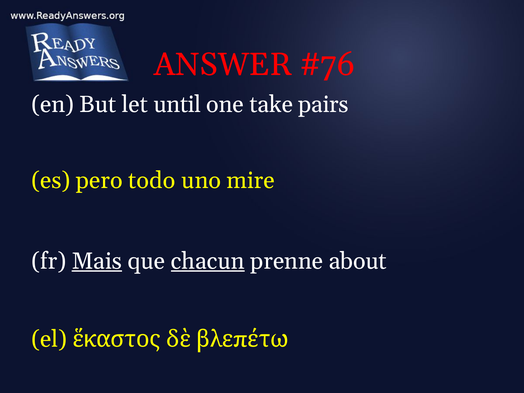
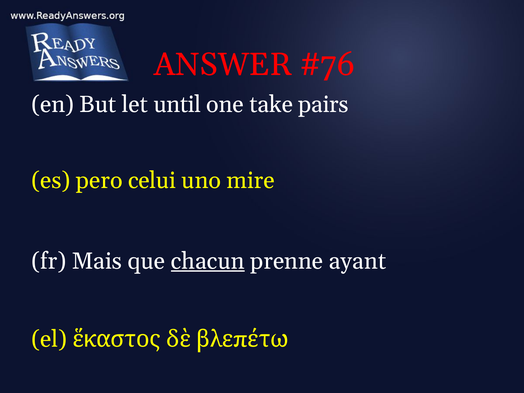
todo: todo -> celui
Mais underline: present -> none
about: about -> ayant
